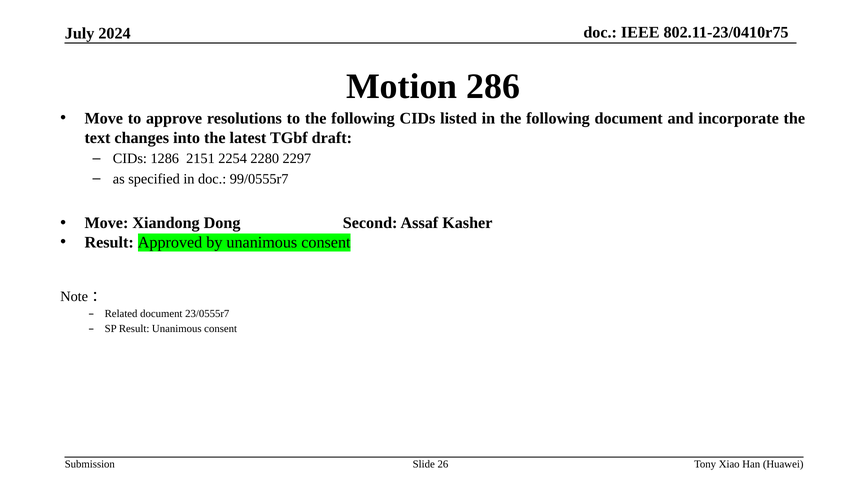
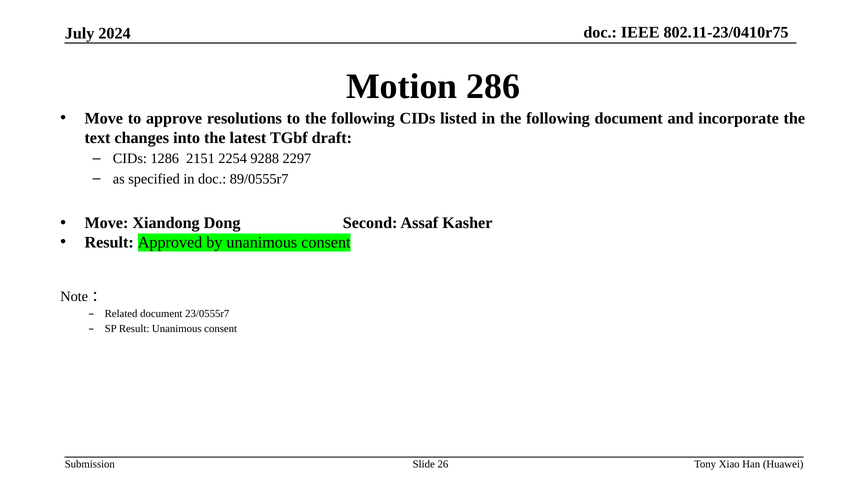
2280: 2280 -> 9288
99/0555r7: 99/0555r7 -> 89/0555r7
